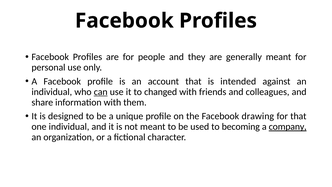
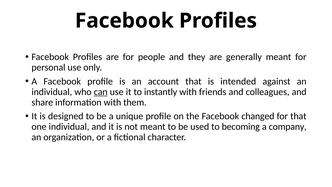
changed: changed -> instantly
drawing: drawing -> changed
company underline: present -> none
